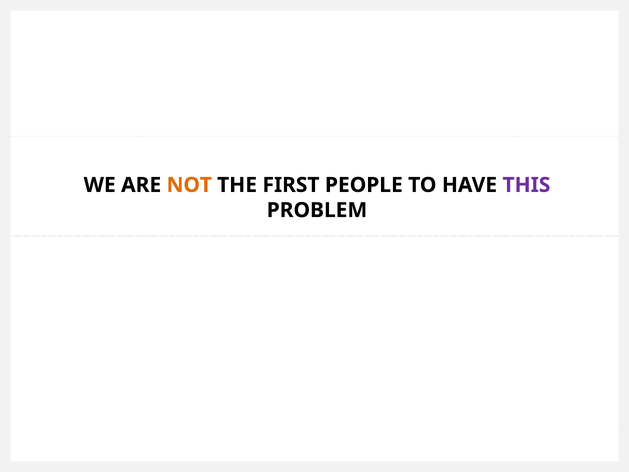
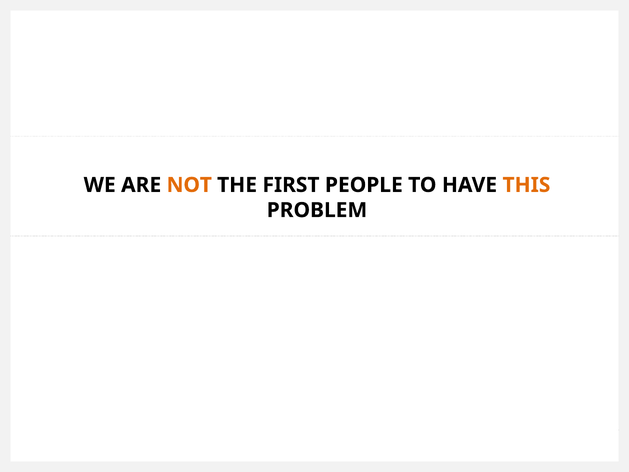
THIS colour: purple -> orange
